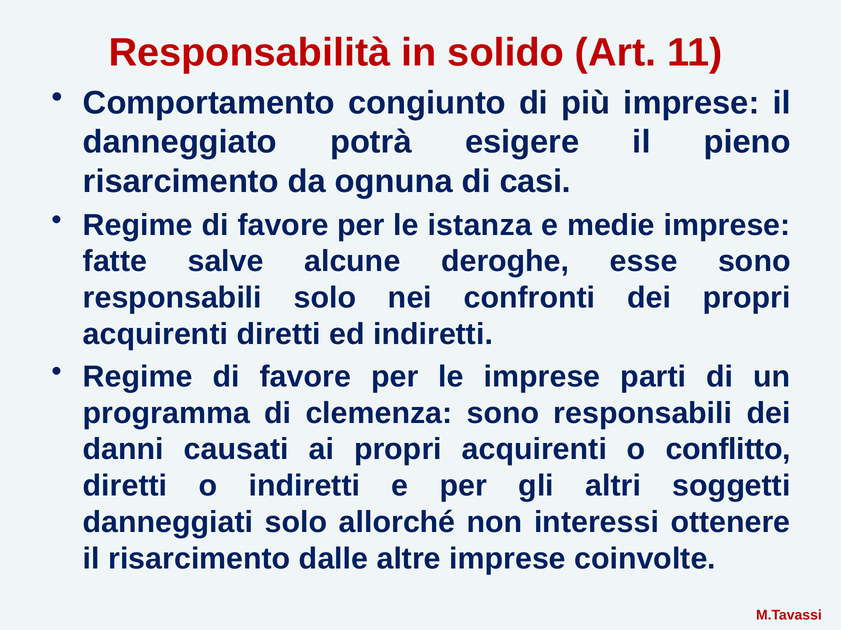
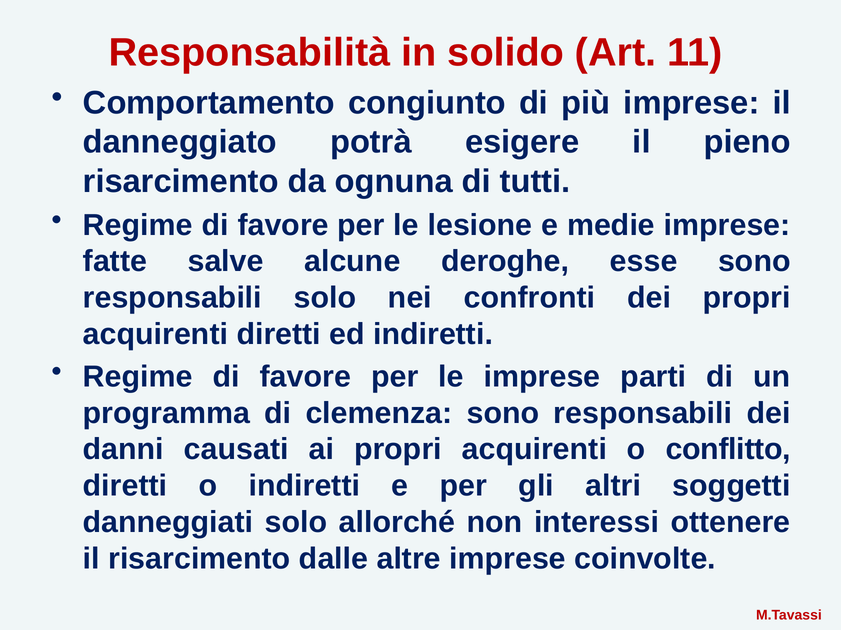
casi: casi -> tutti
istanza: istanza -> lesione
